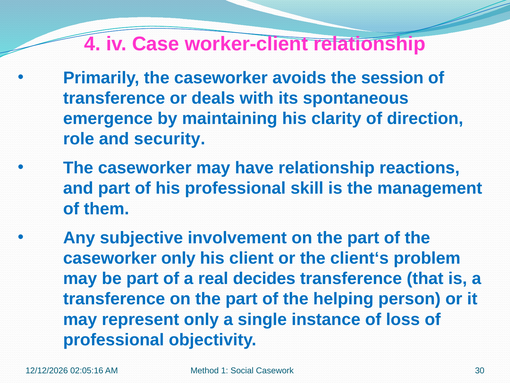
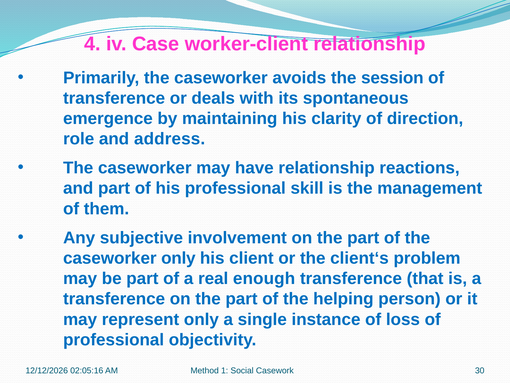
security: security -> address
decides: decides -> enough
